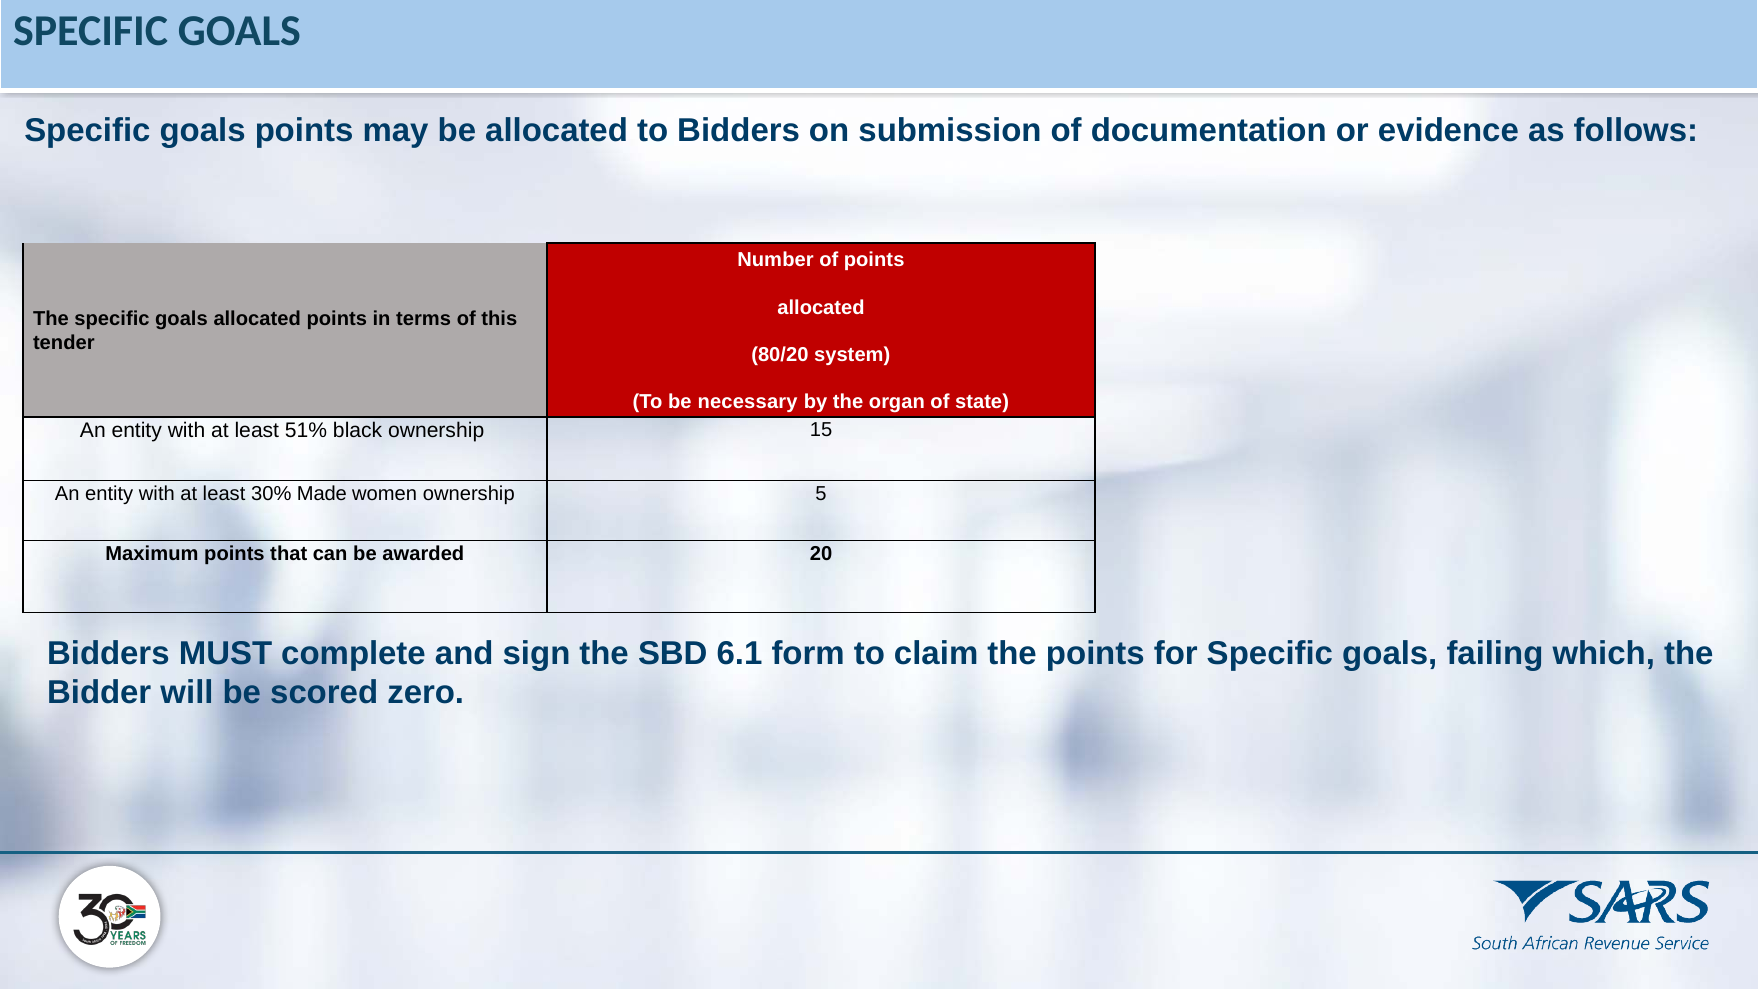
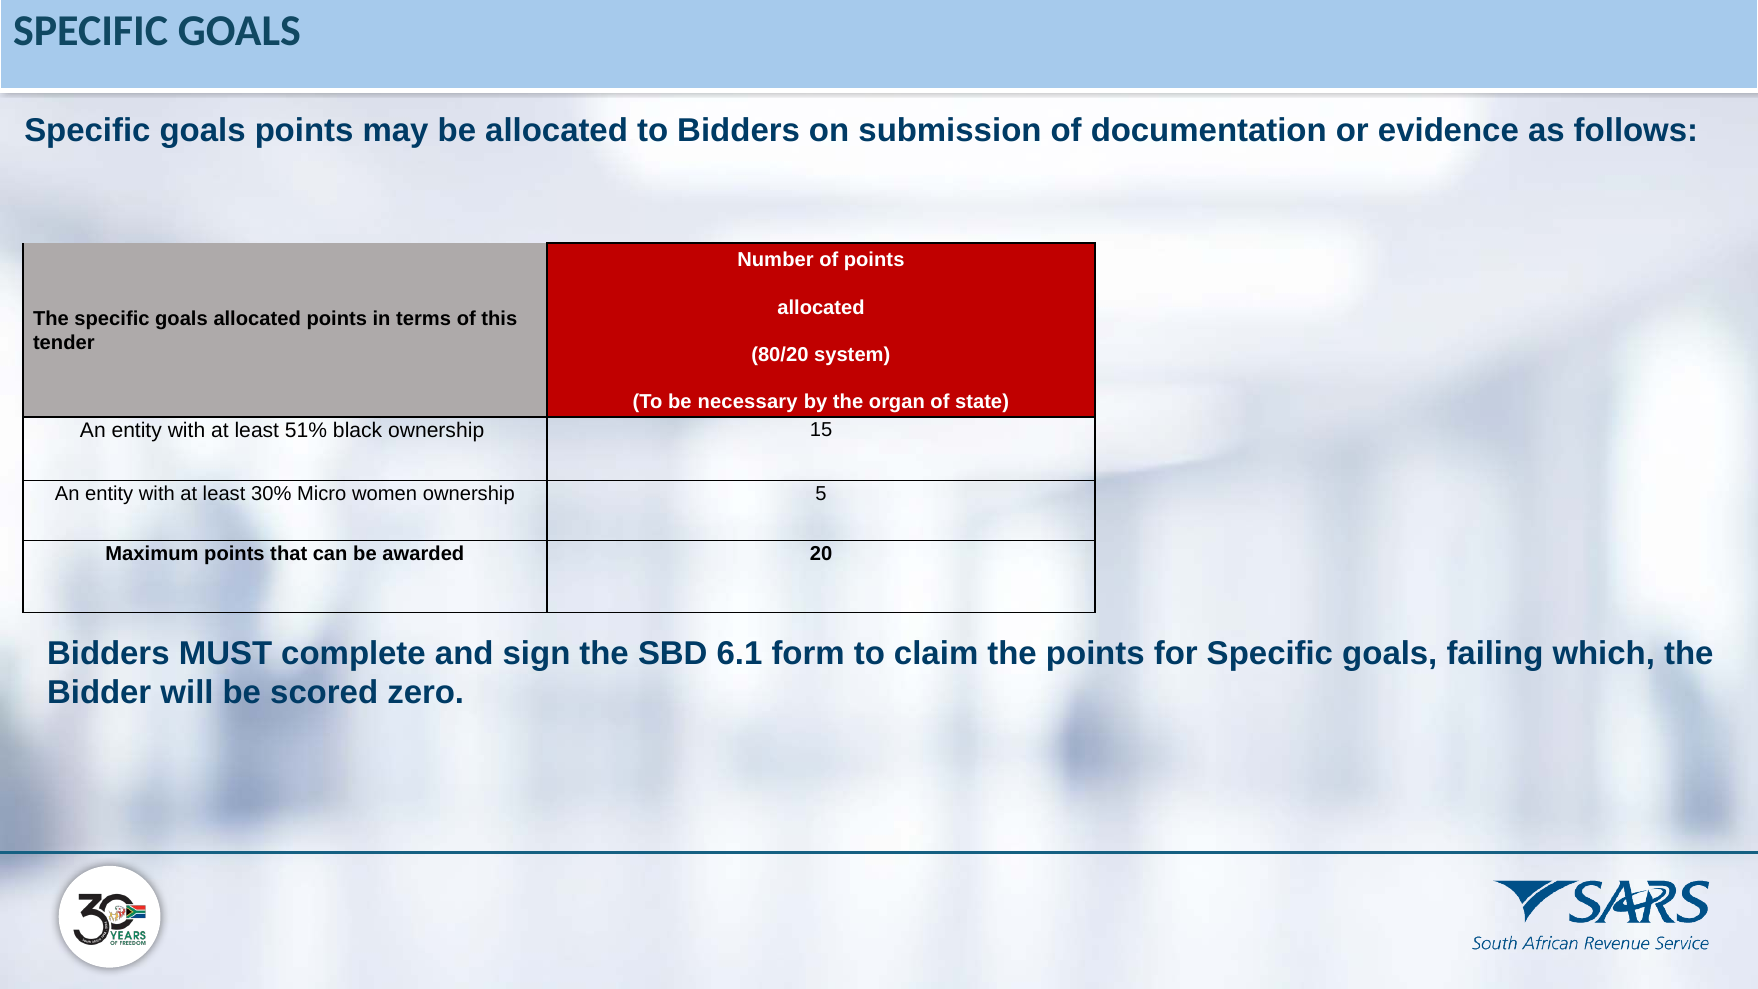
Made: Made -> Micro
